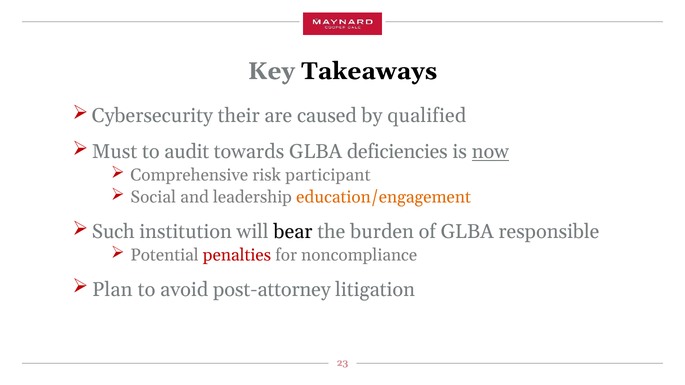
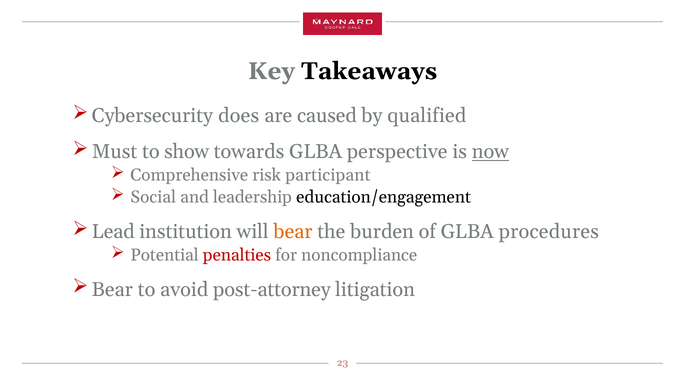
their: their -> does
audit: audit -> show
deficiencies: deficiencies -> perspective
education/engagement colour: orange -> black
Such: Such -> Lead
bear at (293, 232) colour: black -> orange
responsible: responsible -> procedures
Plan at (112, 290): Plan -> Bear
